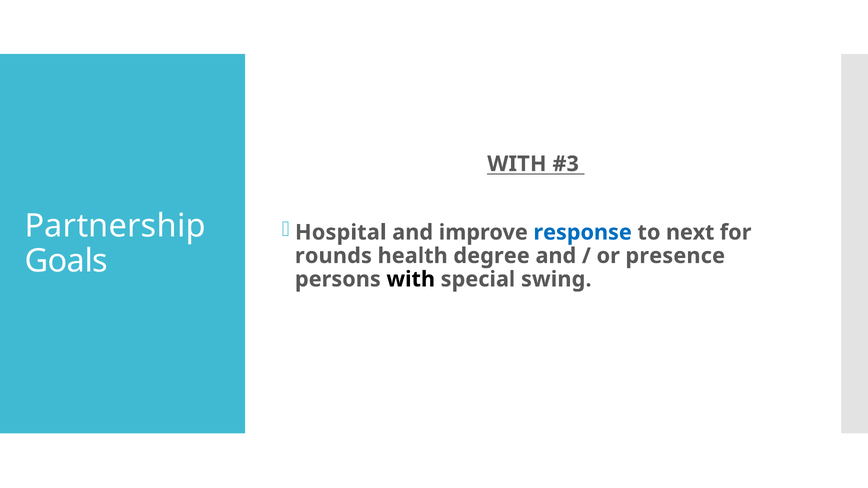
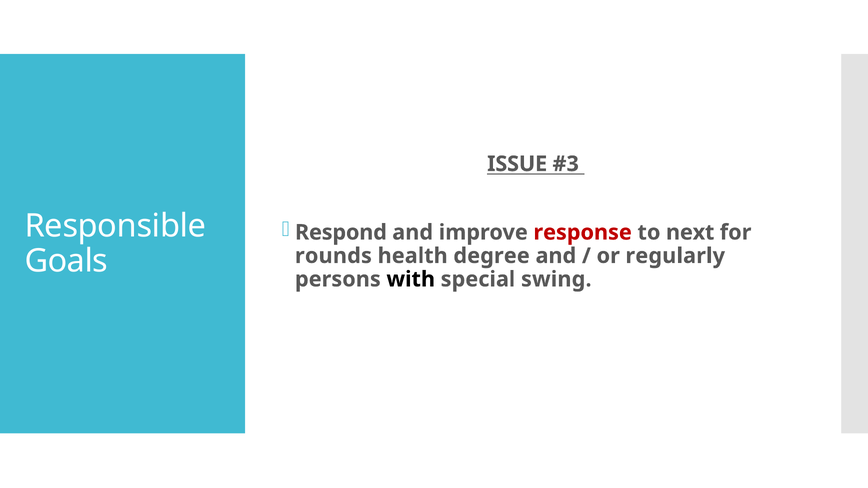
WITH at (517, 164): WITH -> ISSUE
Partnership: Partnership -> Responsible
Hospital: Hospital -> Respond
response colour: blue -> red
presence: presence -> regularly
